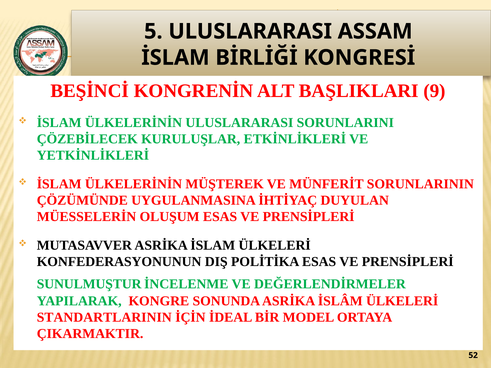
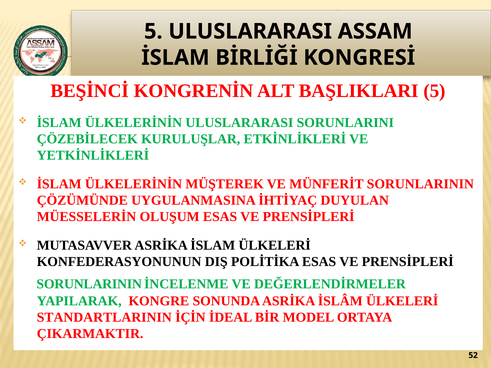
BAŞLIKLARI 9: 9 -> 5
SUNULMUŞTUR at (89, 284): SUNULMUŞTUR -> SORUNLARININ
